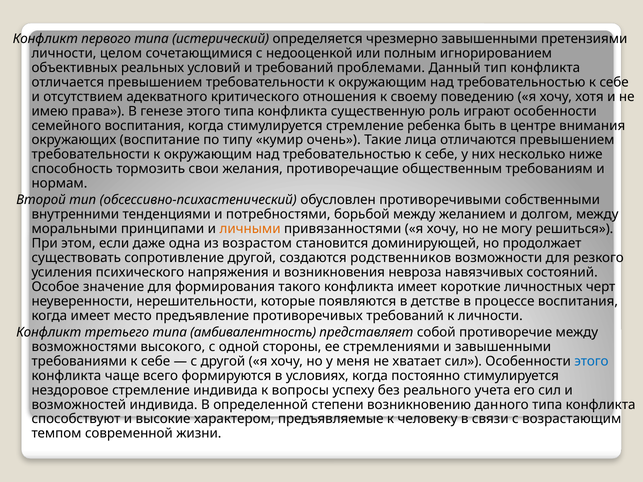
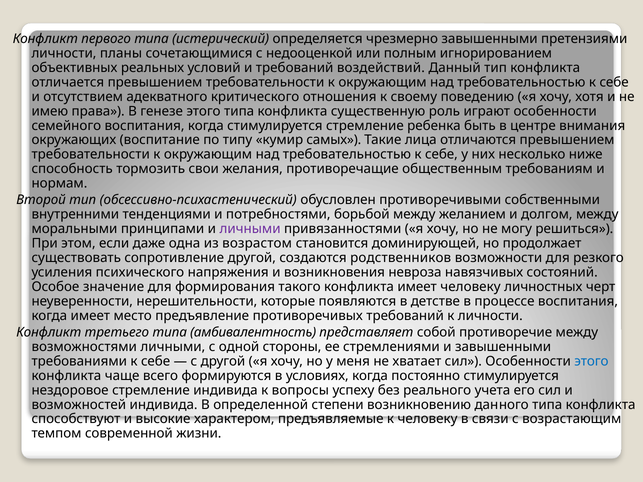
целом: целом -> планы
проблемами: проблемами -> воздействий
очень: очень -> самых
личными at (250, 229) colour: orange -> purple
имеет короткие: короткие -> человеку
возможностями высокого: высокого -> личными
